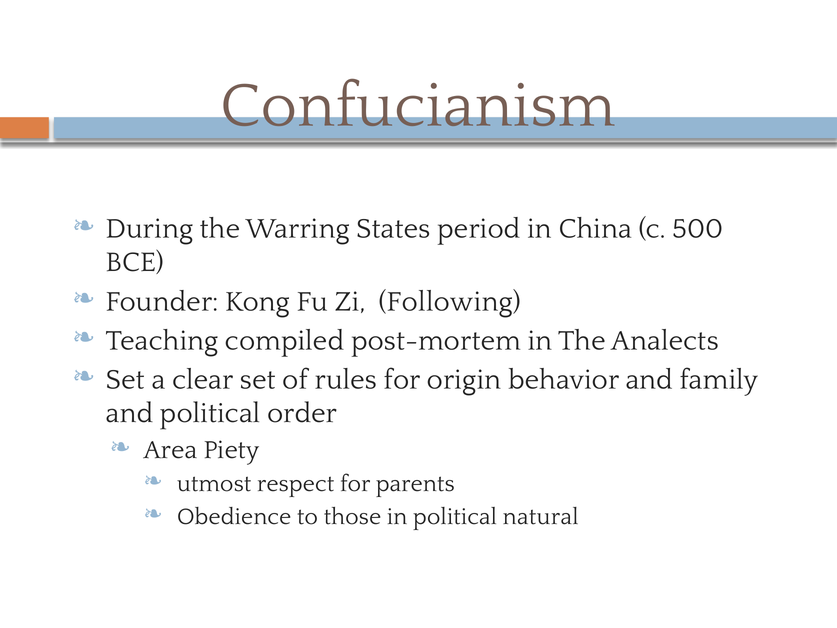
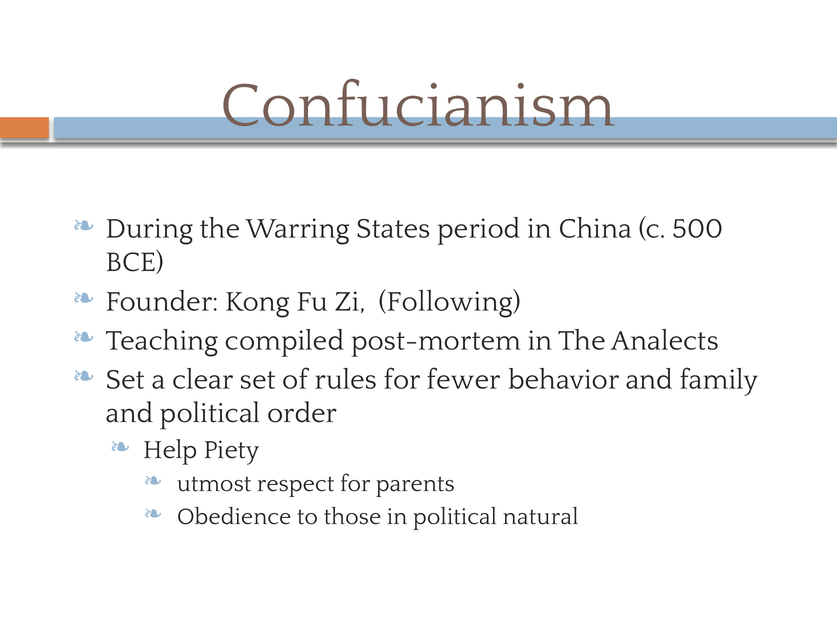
origin: origin -> fewer
Area: Area -> Help
